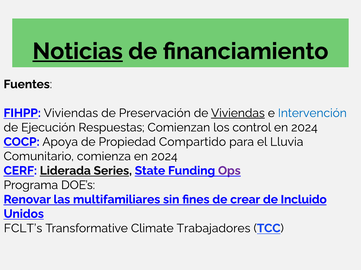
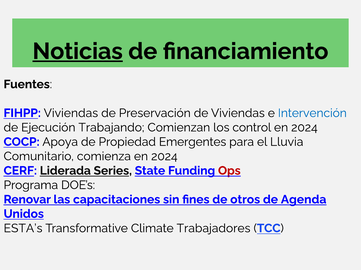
Viviendas at (238, 113) underline: present -> none
Respuestas: Respuestas -> Trabajando
Compartido: Compartido -> Emergentes
Ops colour: purple -> red
multifamiliares: multifamiliares -> capacitaciones
crear: crear -> otros
Incluido: Incluido -> Agenda
FCLT’s: FCLT’s -> ESTA’s
